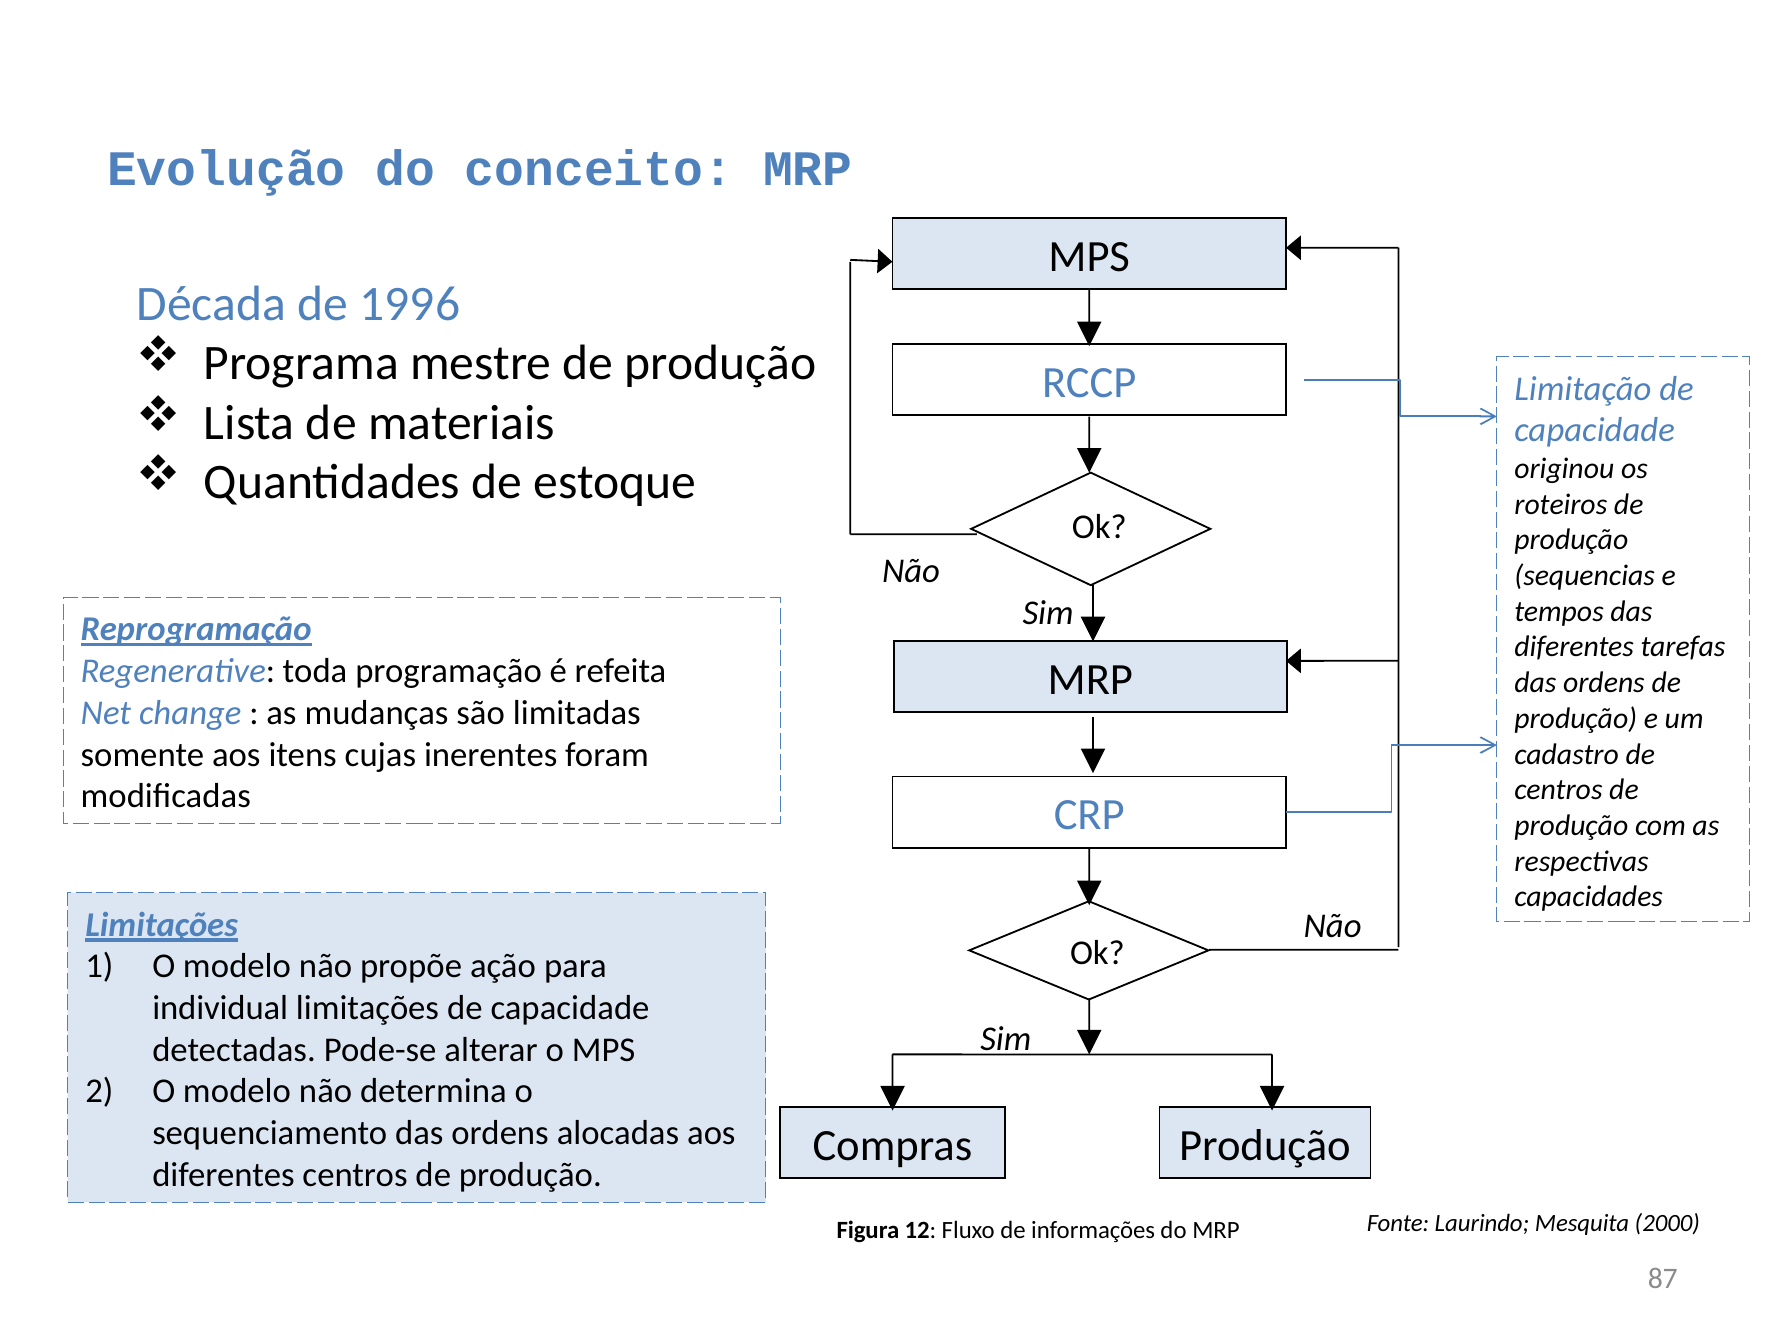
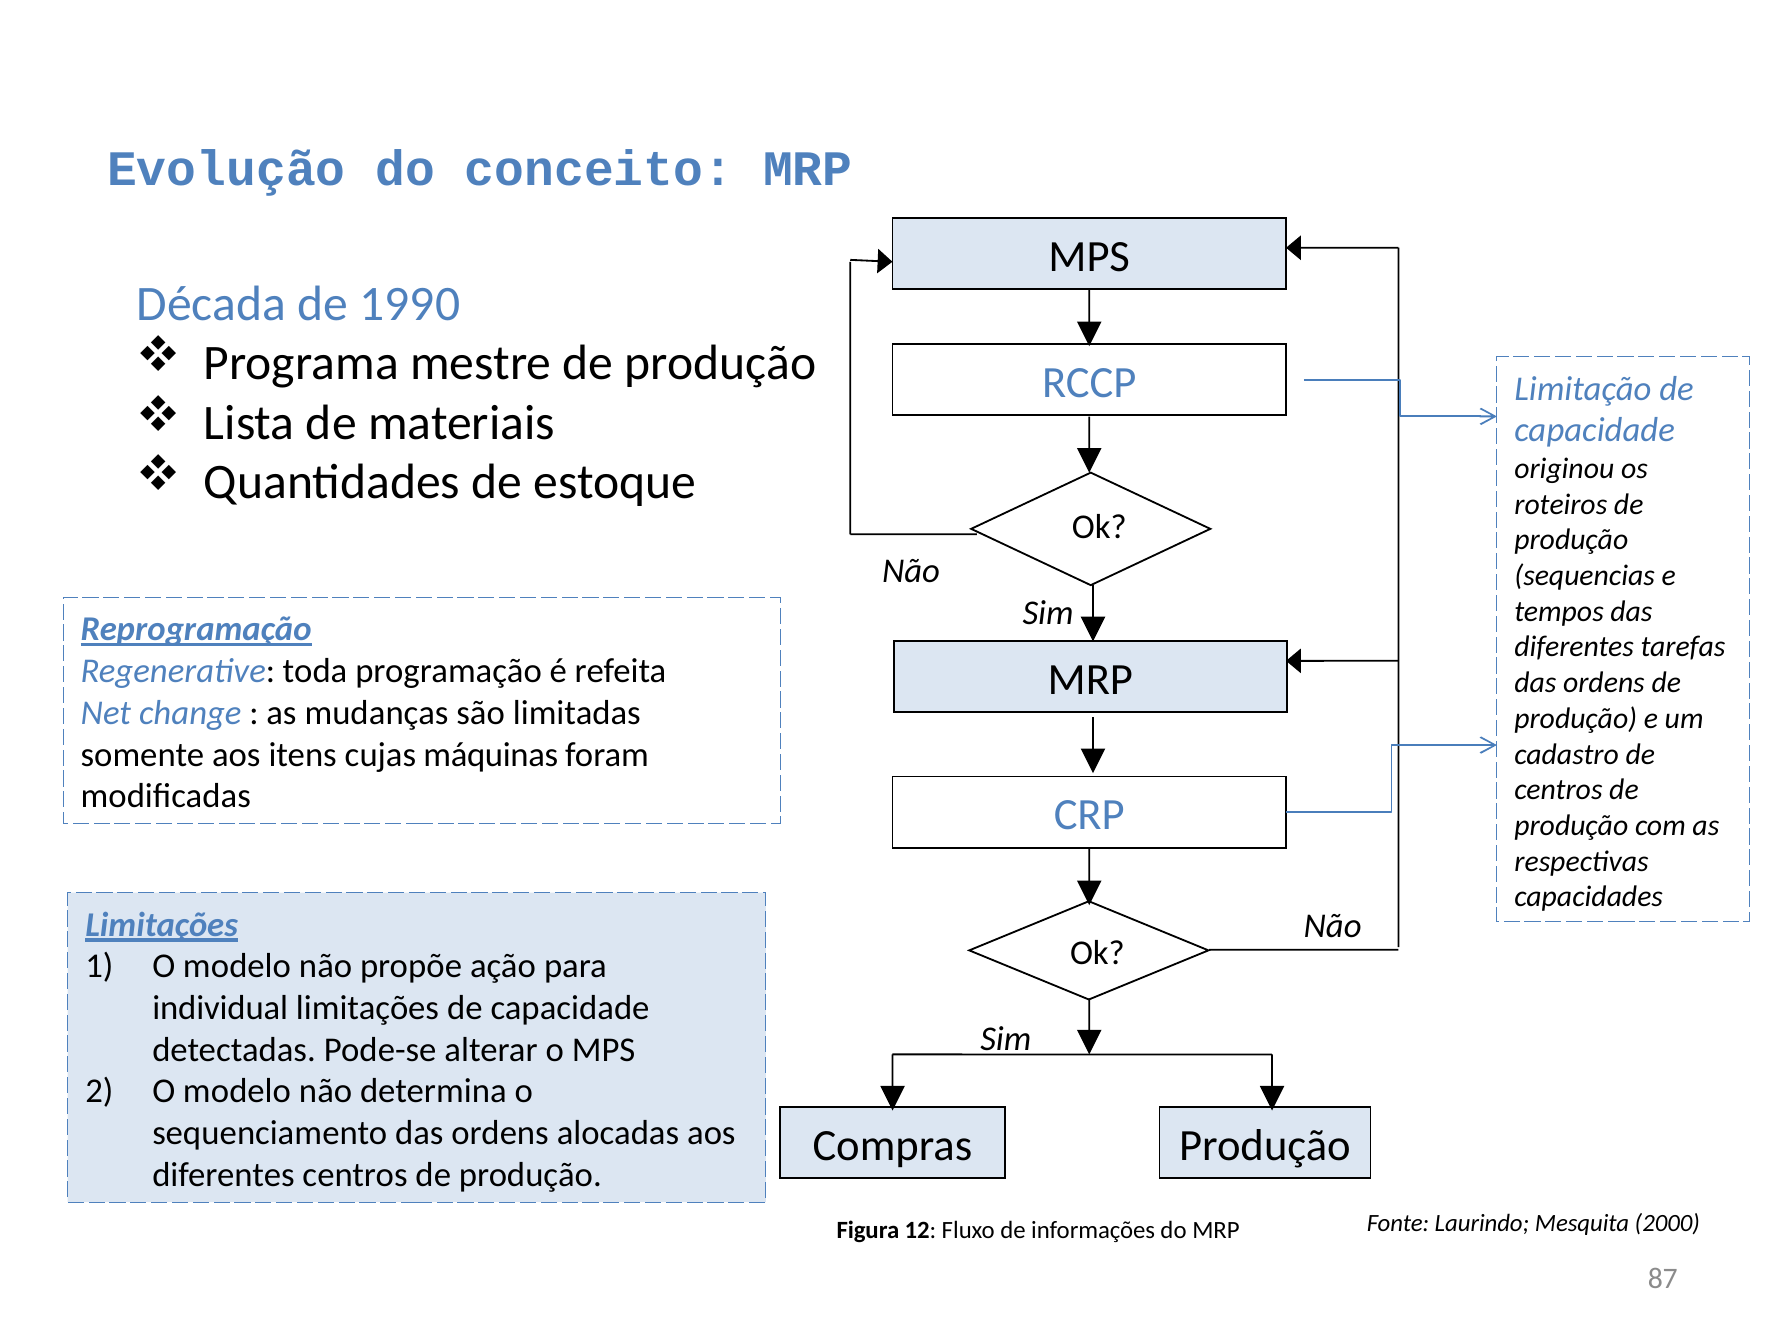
1996: 1996 -> 1990
inerentes: inerentes -> máquinas
